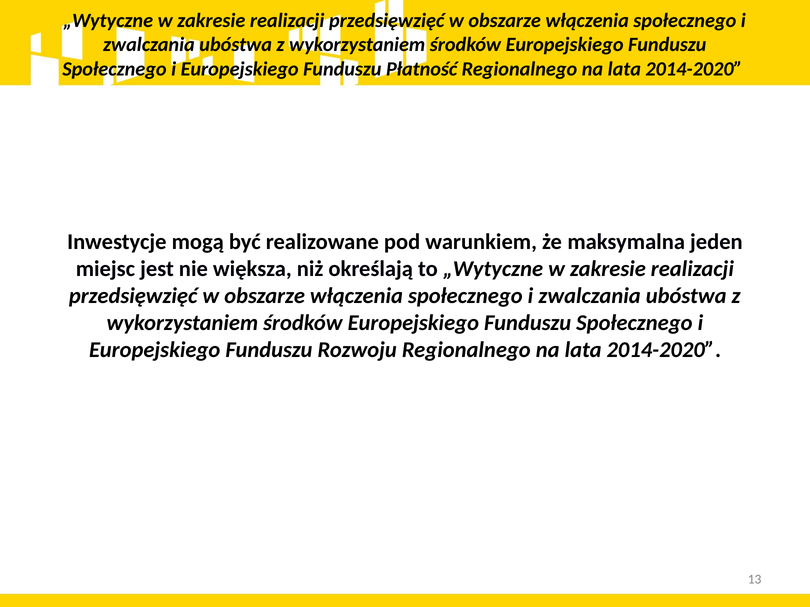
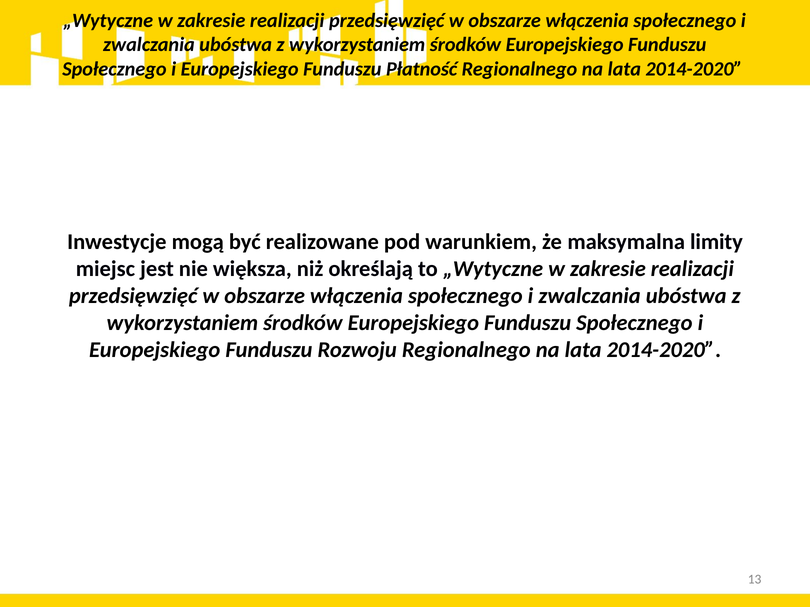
jeden: jeden -> limity
